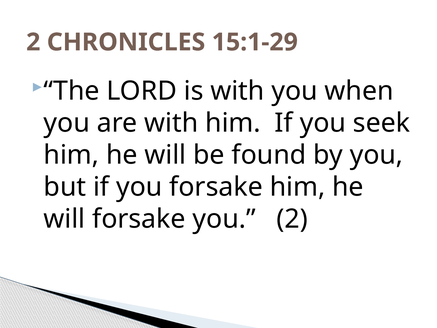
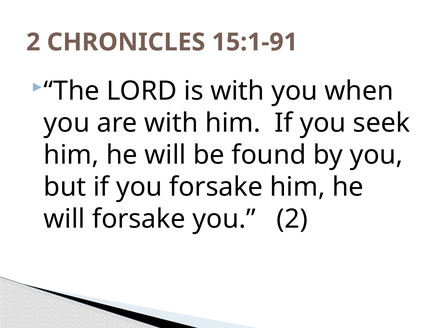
15:1-29: 15:1-29 -> 15:1-91
